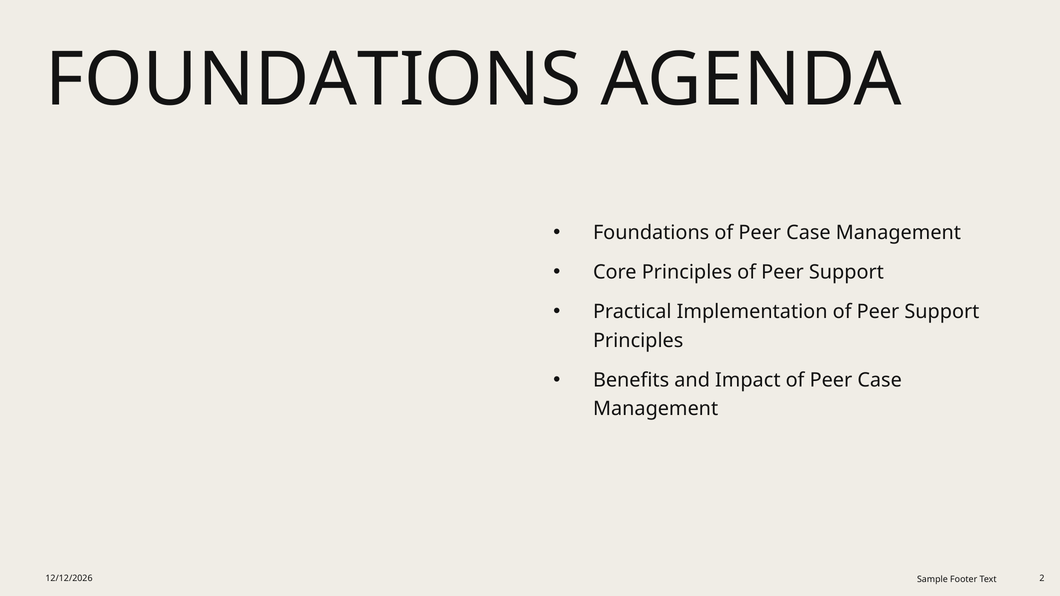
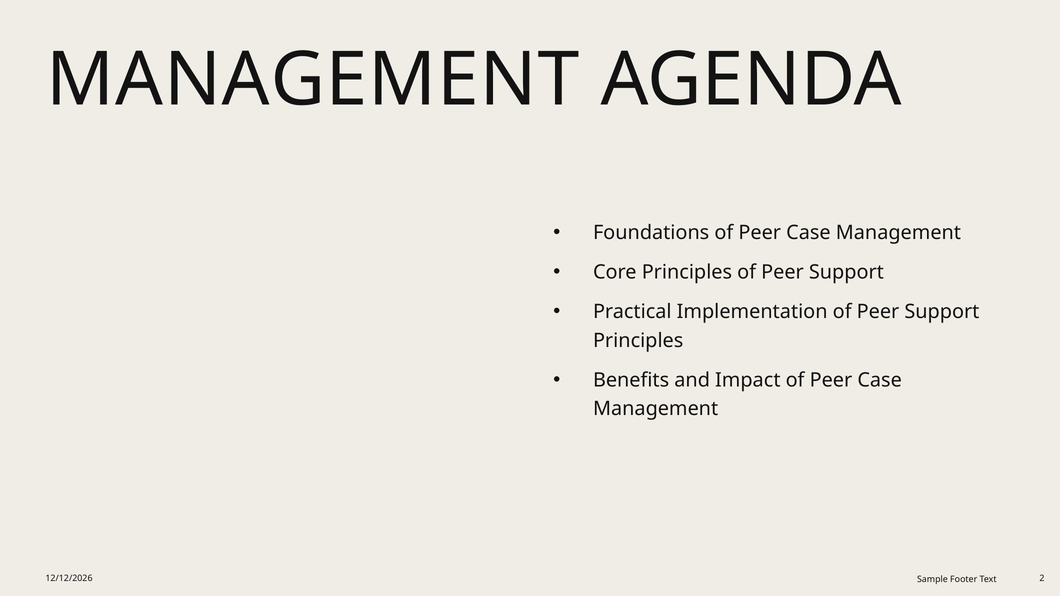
FOUNDATIONS at (313, 80): FOUNDATIONS -> MANAGEMENT
